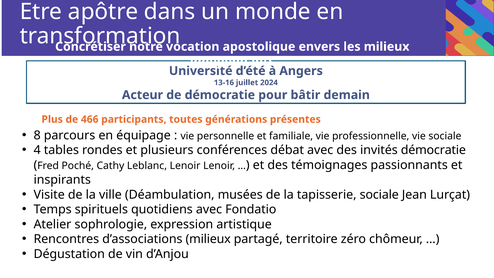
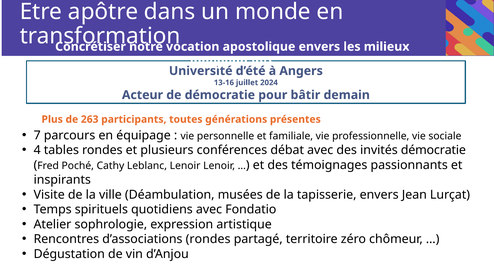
466: 466 -> 263
8: 8 -> 7
tapisserie sociale: sociale -> envers
d’associations milieux: milieux -> rondes
